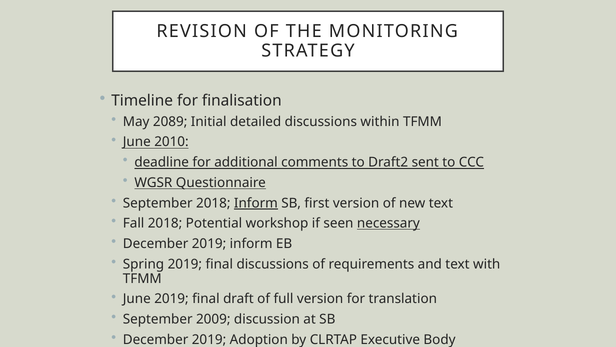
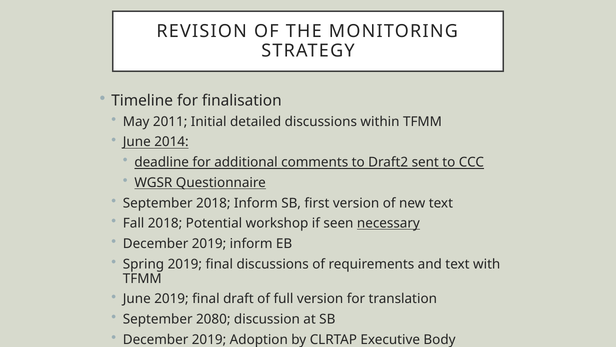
2089: 2089 -> 2011
2010: 2010 -> 2014
Inform at (256, 203) underline: present -> none
2009: 2009 -> 2080
